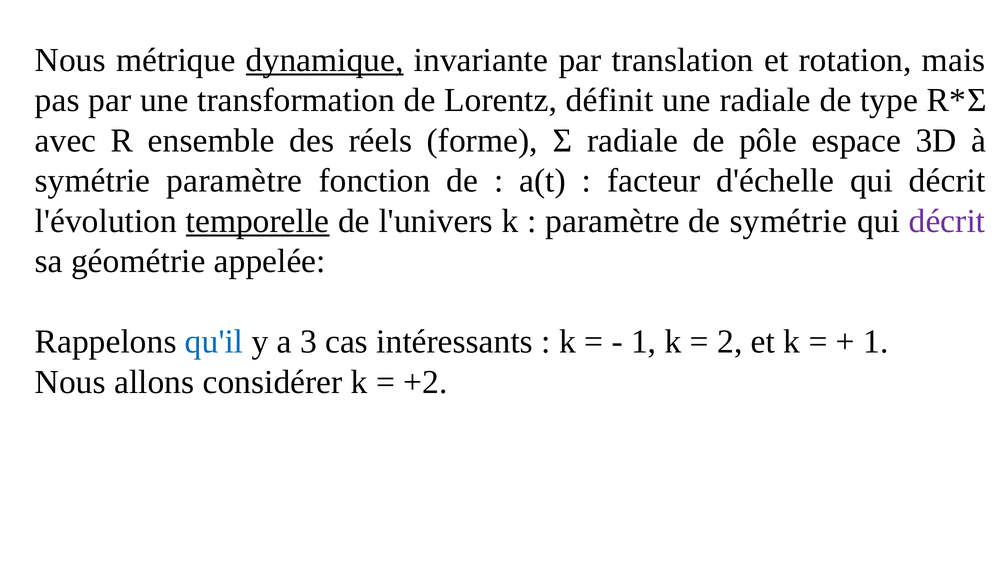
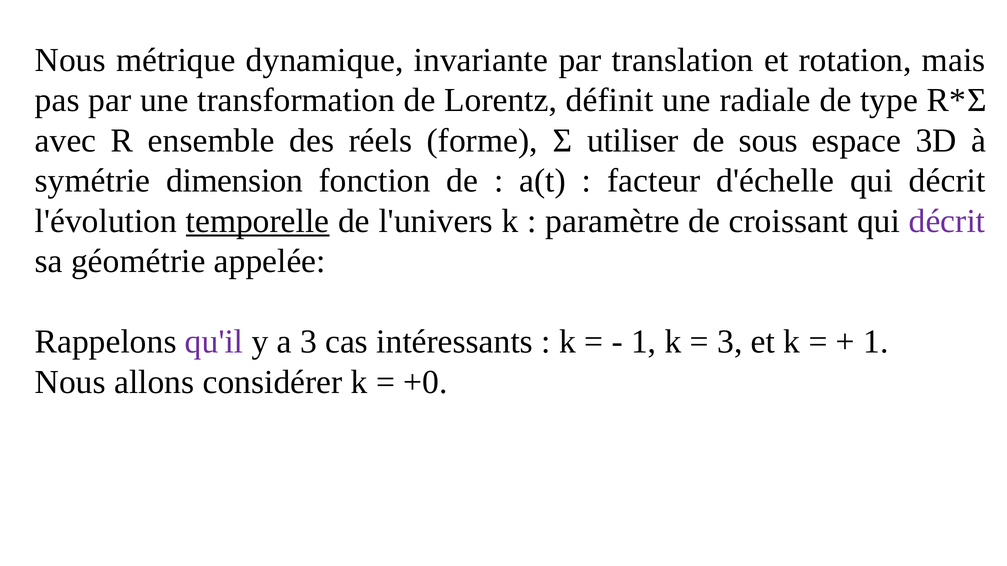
dynamique underline: present -> none
Σ radiale: radiale -> utiliser
pôle: pôle -> sous
symétrie paramètre: paramètre -> dimension
de symétrie: symétrie -> croissant
qu'il colour: blue -> purple
2 at (730, 342): 2 -> 3
+2: +2 -> +0
